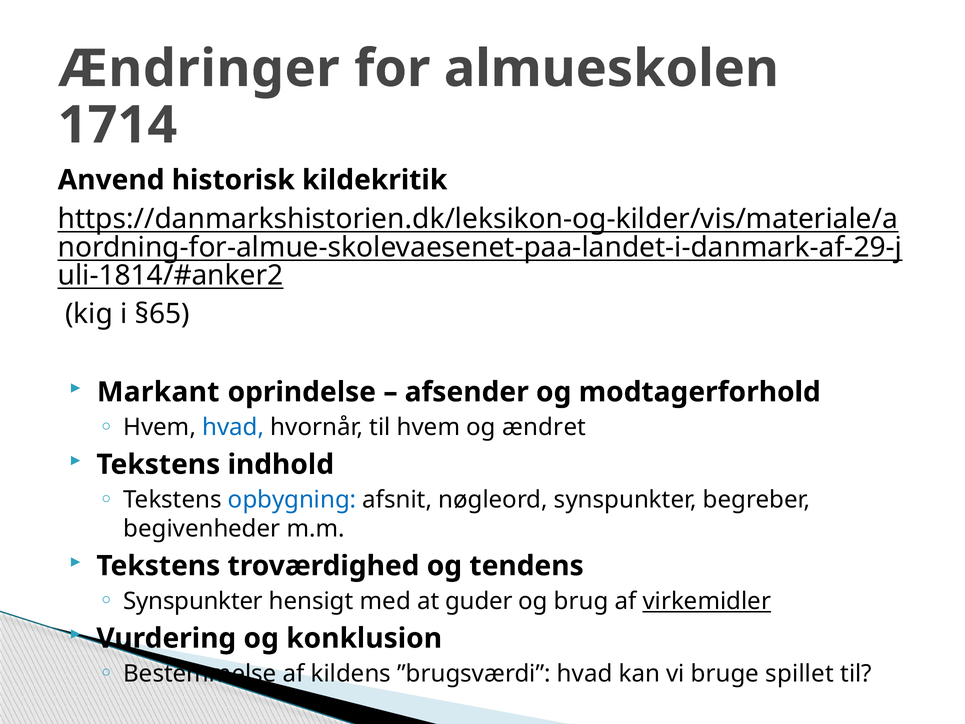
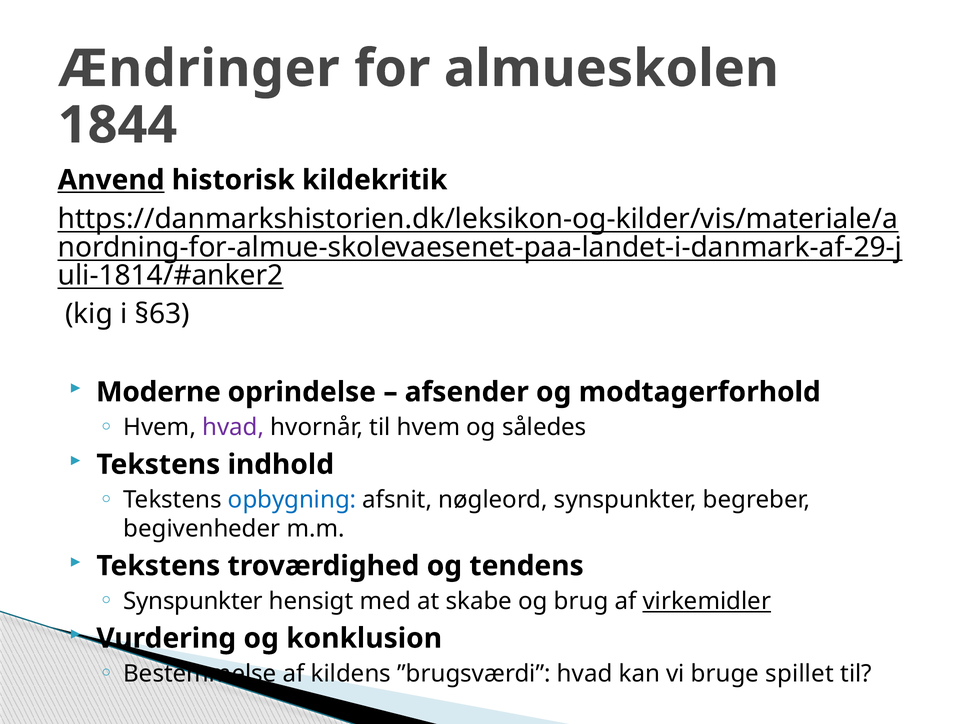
1714: 1714 -> 1844
Anvend underline: none -> present
§65: §65 -> §63
Markant: Markant -> Moderne
hvad at (233, 427) colour: blue -> purple
ændret: ændret -> således
guder: guder -> skabe
